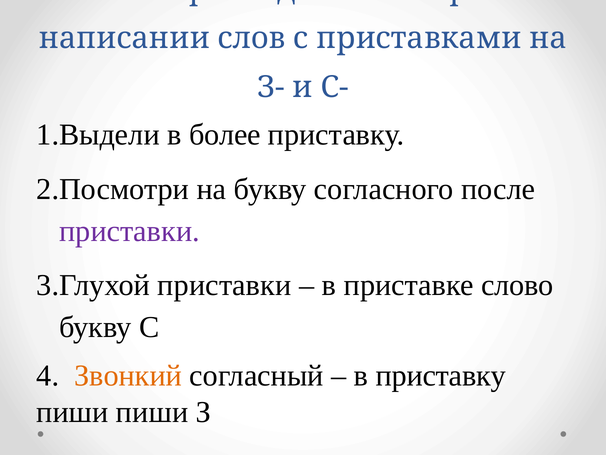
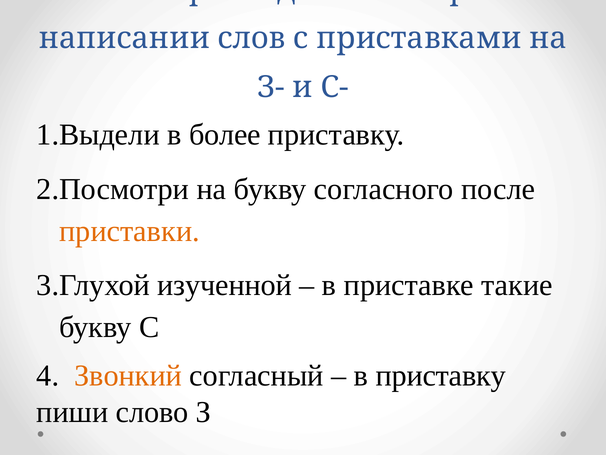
приставки at (129, 231) colour: purple -> orange
приставки at (224, 285): приставки -> изученной
слово: слово -> такие
пиши пиши: пиши -> слово
